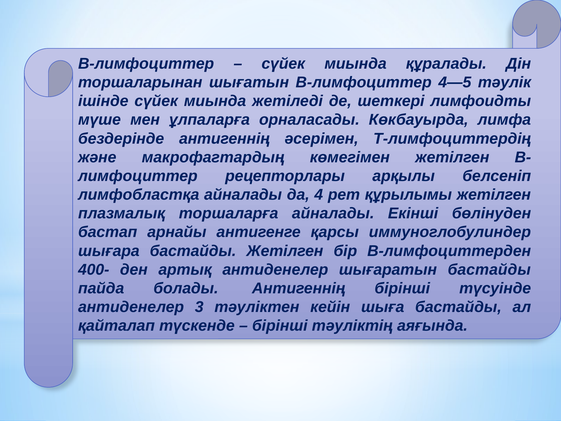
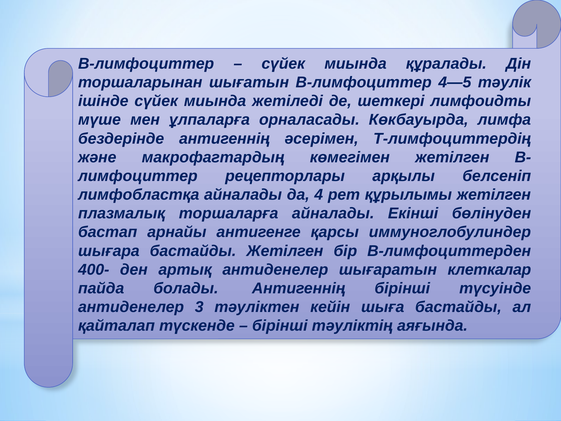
шығаратын бастайды: бастайды -> клеткалар
